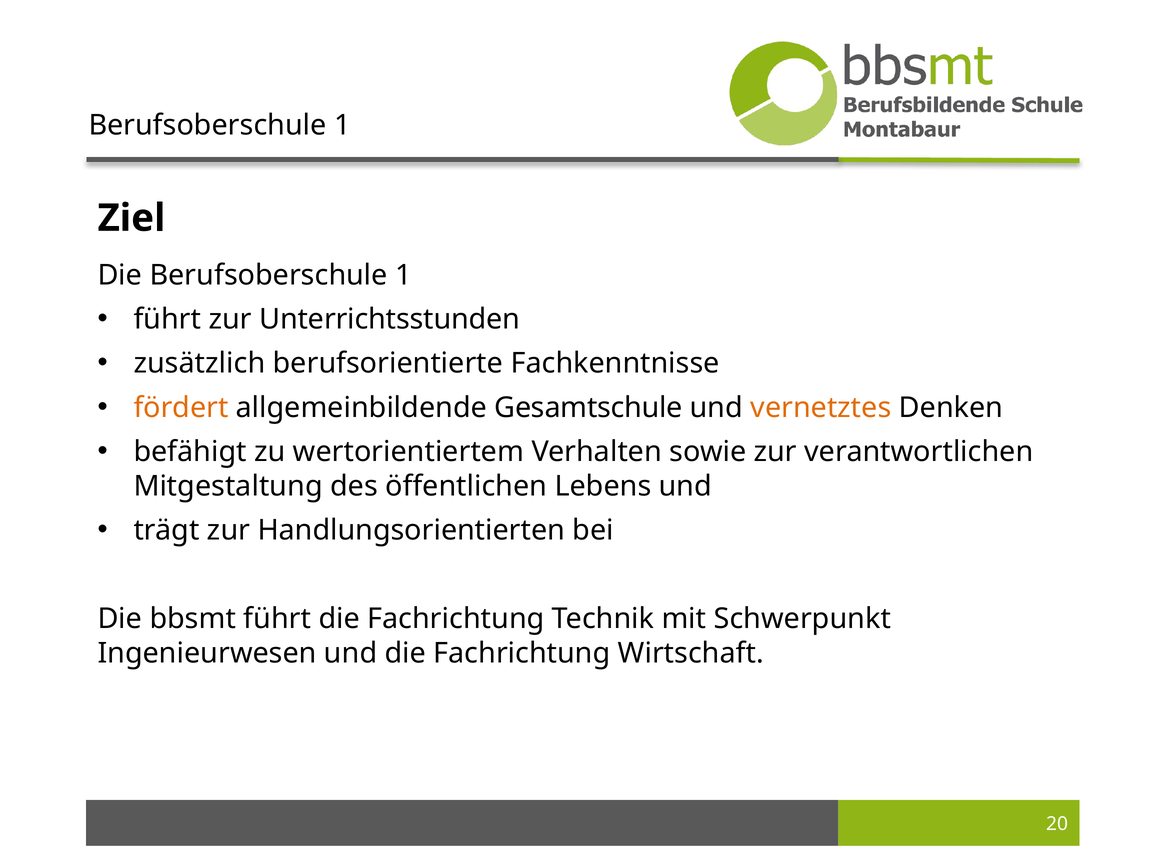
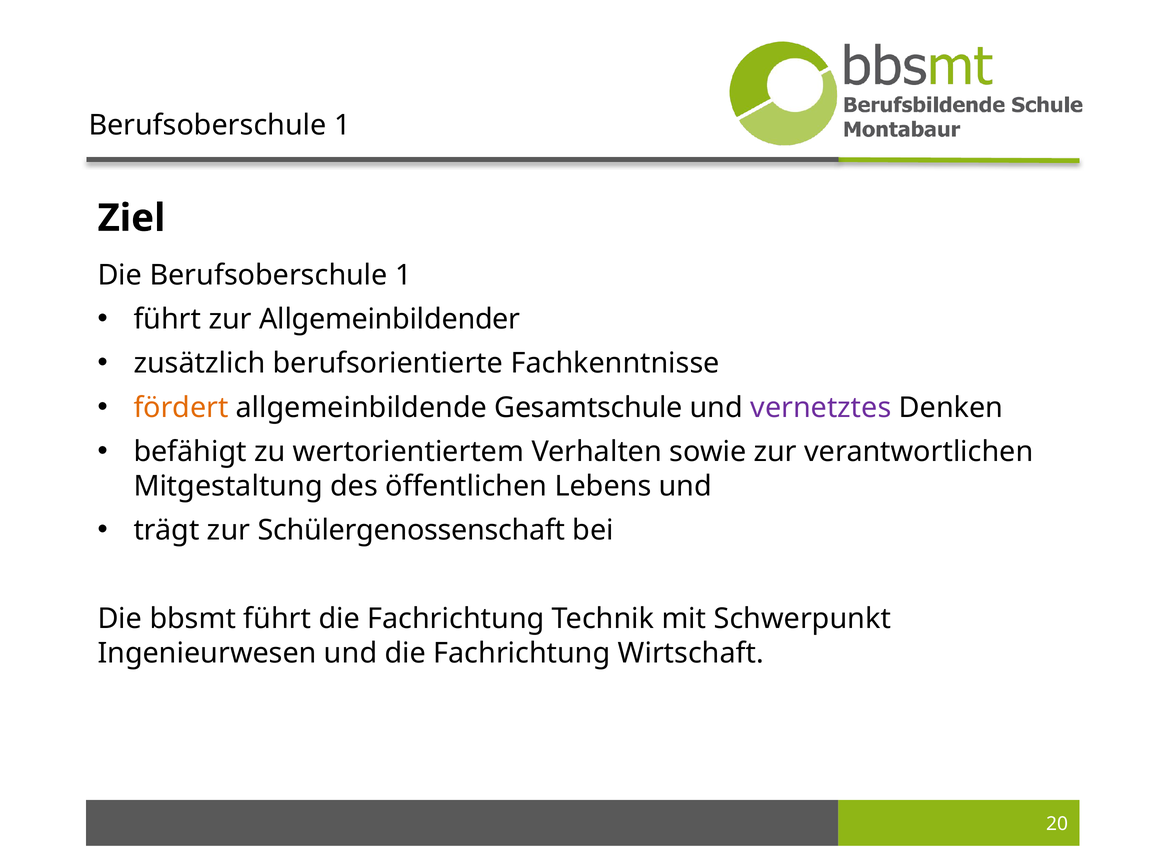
Unterrichtsstunden: Unterrichtsstunden -> Allgemeinbildender
vernetztes colour: orange -> purple
Handlungsorientierten: Handlungsorientierten -> Schülergenossenschaft
